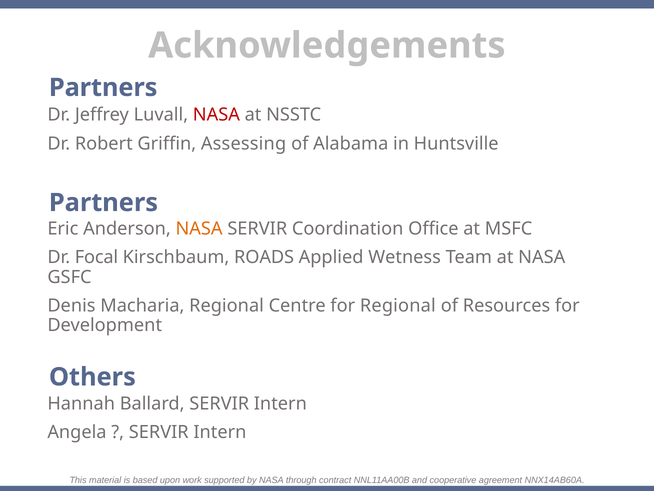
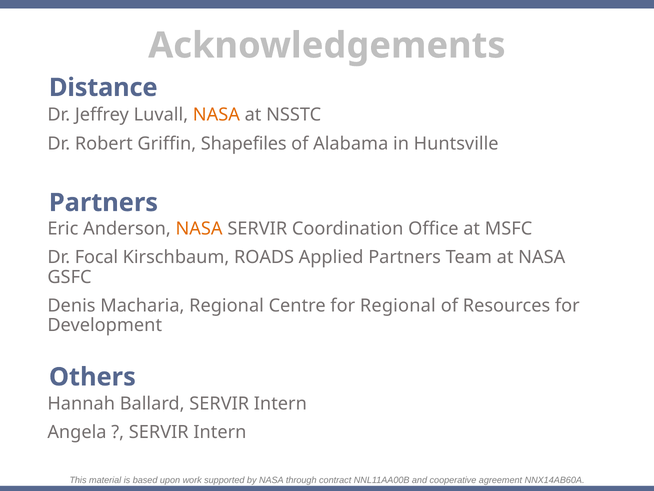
Partners at (103, 87): Partners -> Distance
NASA at (216, 115) colour: red -> orange
Assessing: Assessing -> Shapefiles
Applied Wetness: Wetness -> Partners
